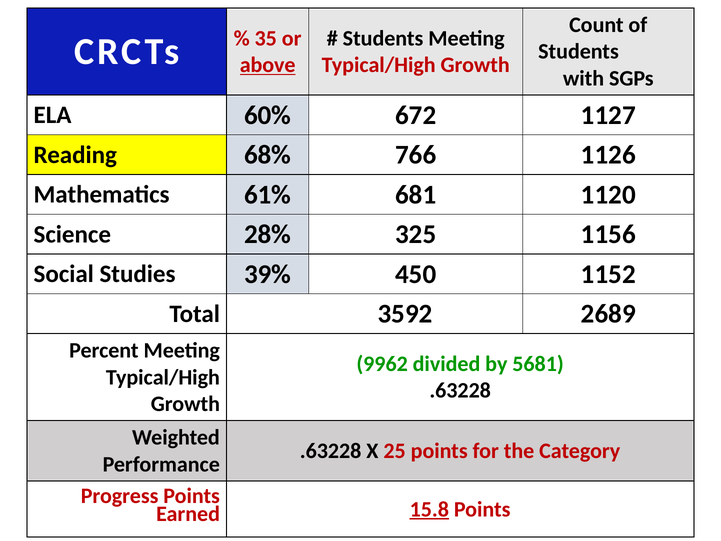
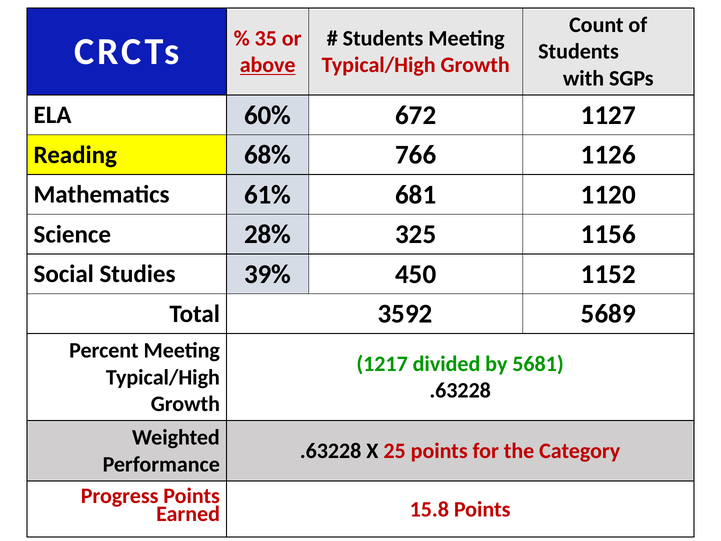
2689: 2689 -> 5689
9962: 9962 -> 1217
15.8 underline: present -> none
